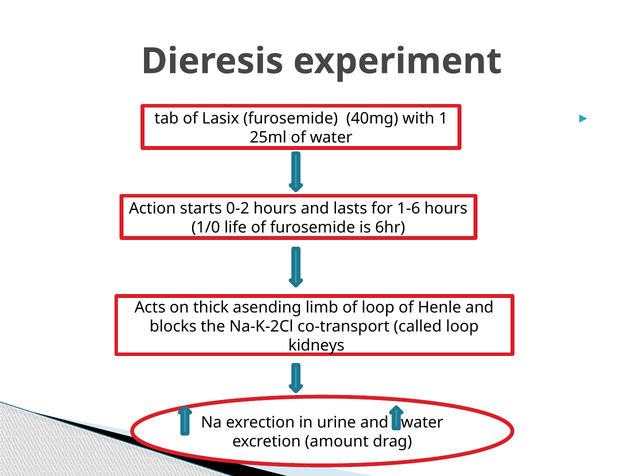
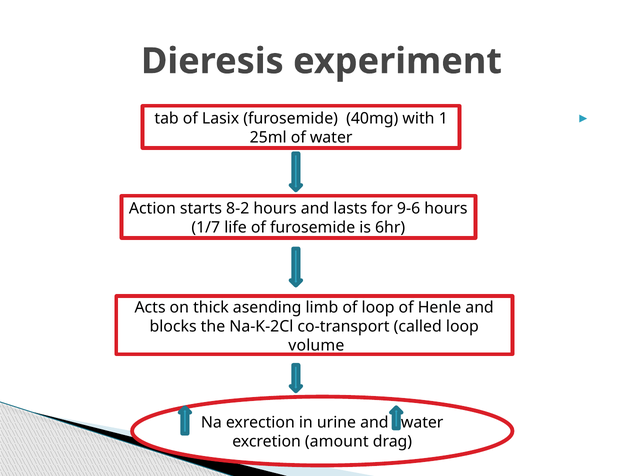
0-2: 0-2 -> 8-2
1-6: 1-6 -> 9-6
1/0: 1/0 -> 1/7
kidneys: kidneys -> volume
